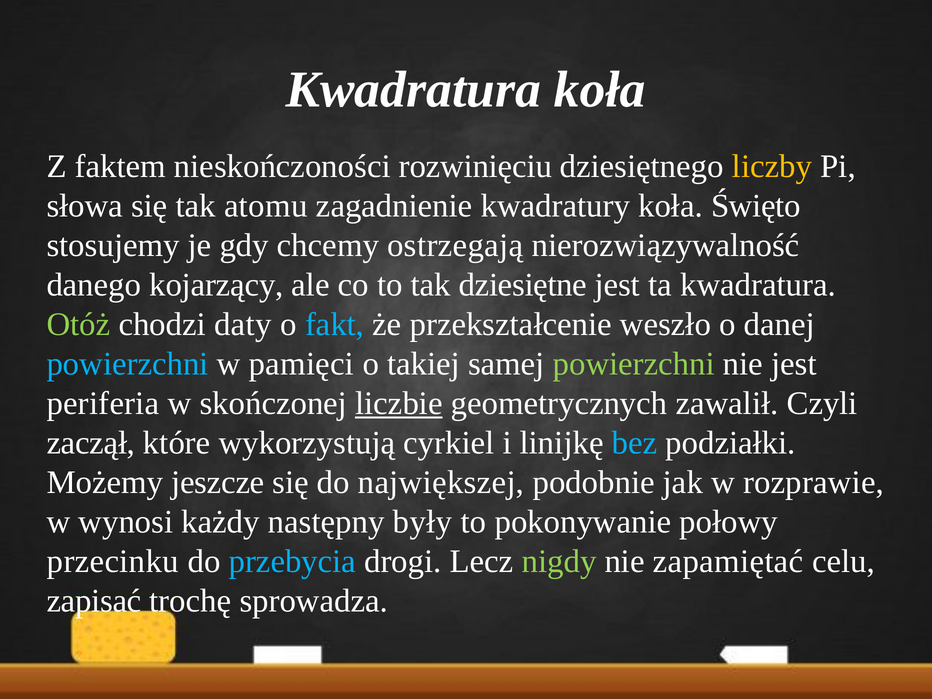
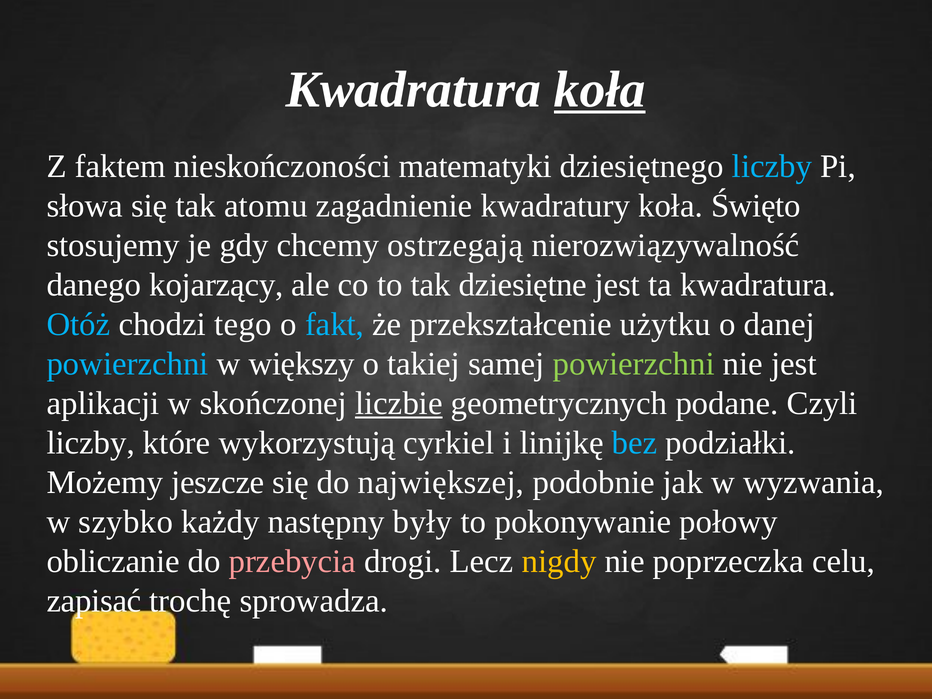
koła at (600, 90) underline: none -> present
rozwinięciu: rozwinięciu -> matematyki
liczby at (772, 167) colour: yellow -> light blue
Otóż colour: light green -> light blue
daty: daty -> tego
weszło: weszło -> użytku
pamięci: pamięci -> większy
periferia: periferia -> aplikacji
zawalił: zawalił -> podane
zaczął at (91, 443): zaczął -> liczby
rozprawie: rozprawie -> wyzwania
wynosi: wynosi -> szybko
przecinku: przecinku -> obliczanie
przebycia colour: light blue -> pink
nigdy colour: light green -> yellow
zapamiętać: zapamiętać -> poprzeczka
